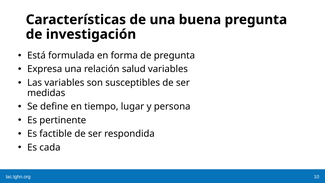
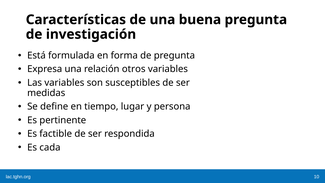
salud: salud -> otros
